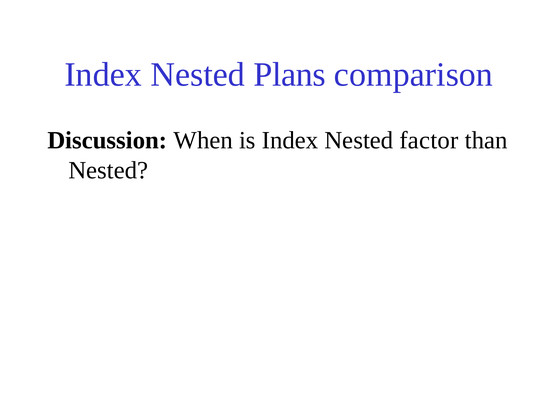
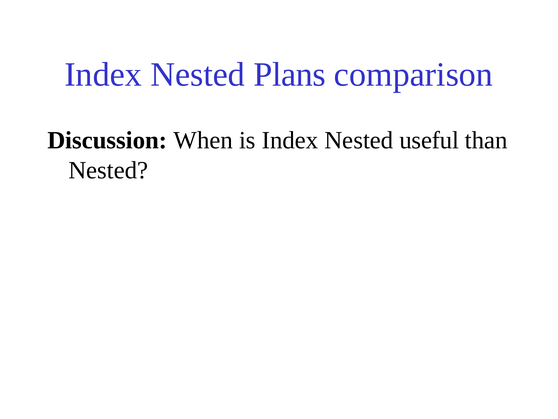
factor: factor -> useful
